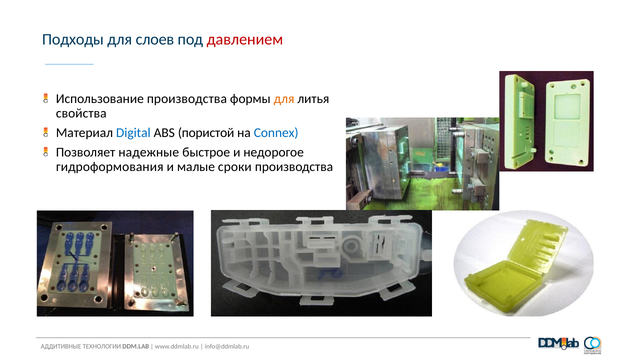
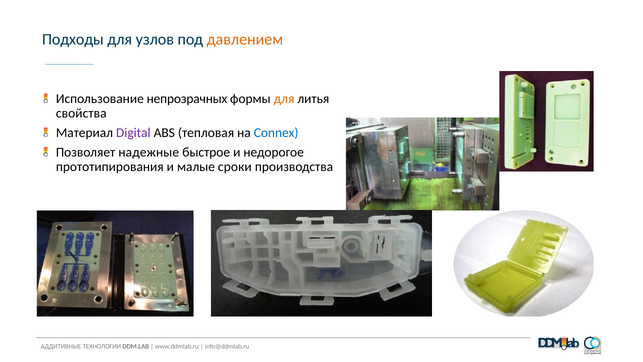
слоев: слоев -> узлов
давлением colour: red -> orange
Использование производства: производства -> непрозрачных
Digital colour: blue -> purple
пористой: пористой -> тепловая
гидроформования: гидроформования -> прототипирования
